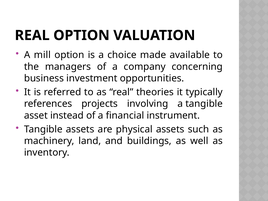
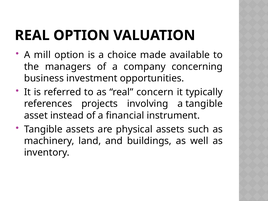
theories: theories -> concern
